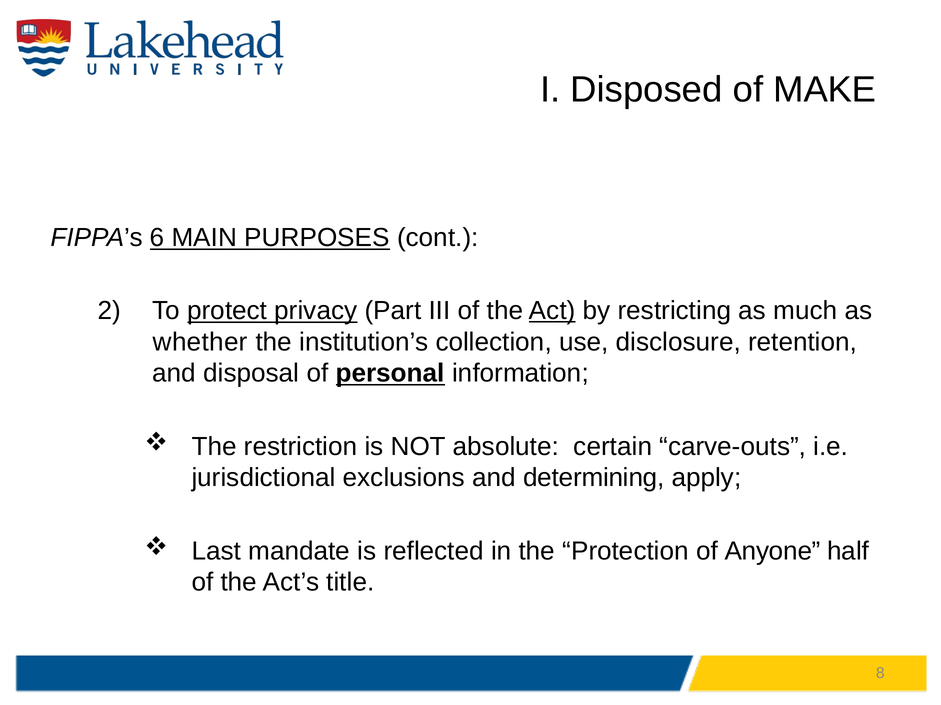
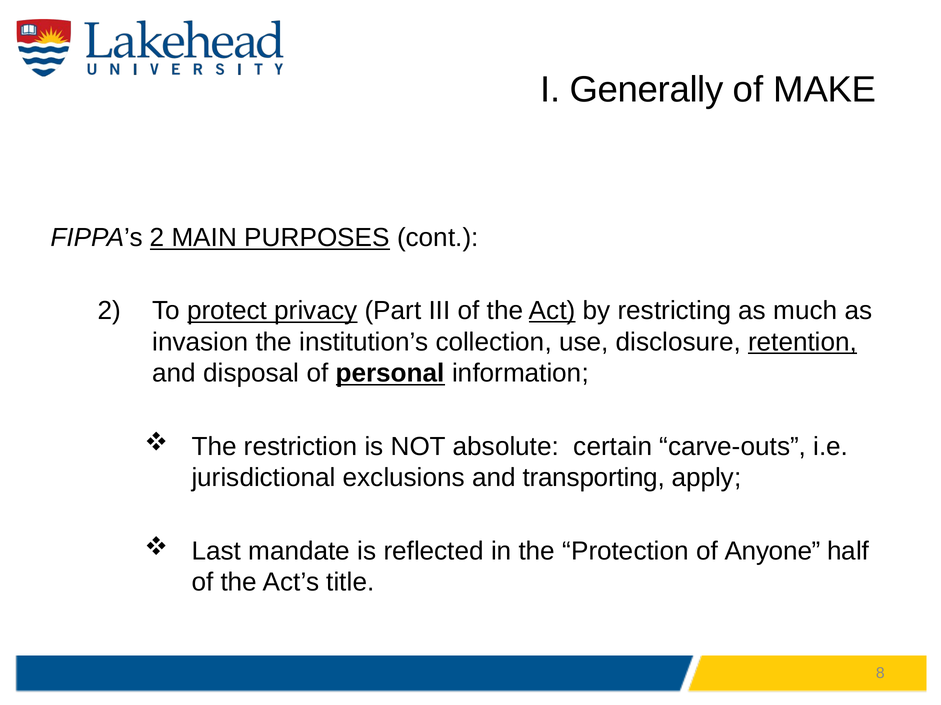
Disposed: Disposed -> Generally
FIPPA’s 6: 6 -> 2
whether: whether -> invasion
retention underline: none -> present
determining: determining -> transporting
